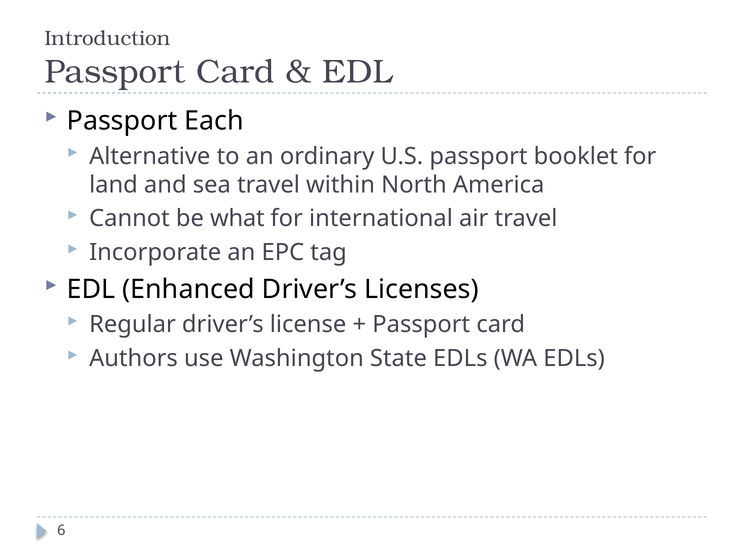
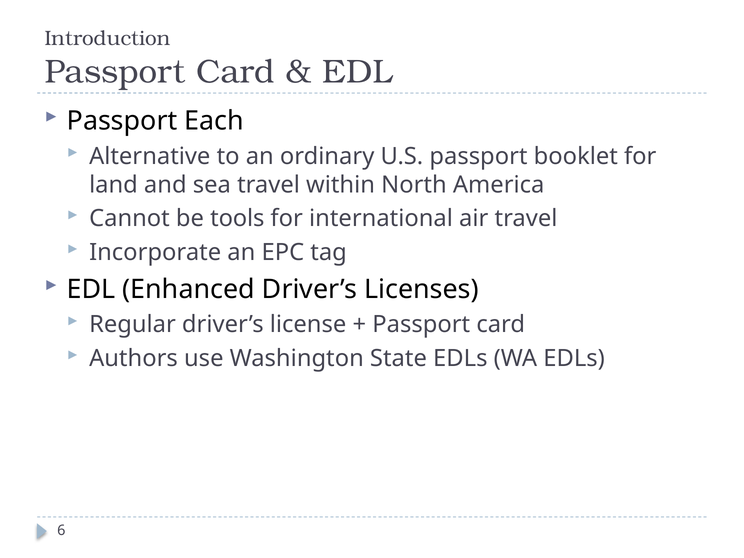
what: what -> tools
